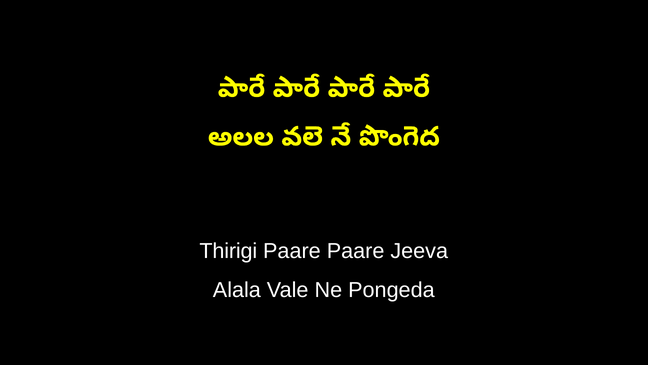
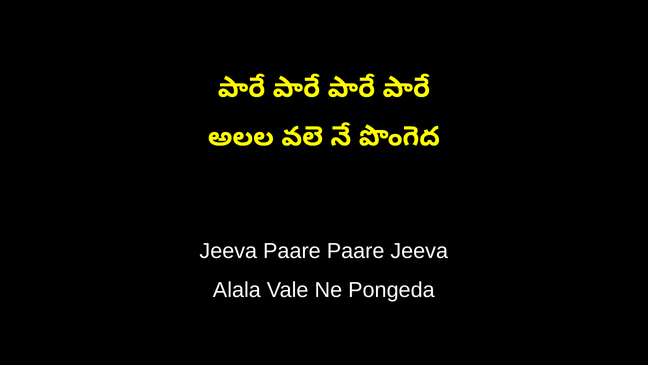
Thirigi at (228, 251): Thirigi -> Jeeva
